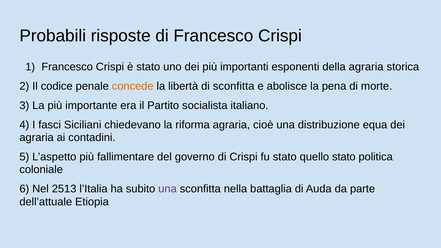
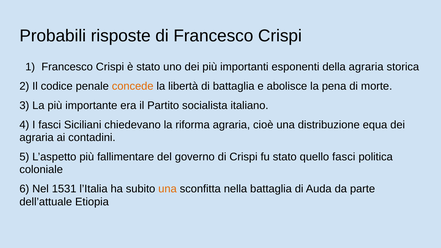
di sconfitta: sconfitta -> battaglia
quello stato: stato -> fasci
2513: 2513 -> 1531
una at (168, 189) colour: purple -> orange
